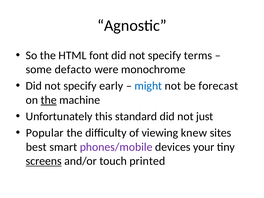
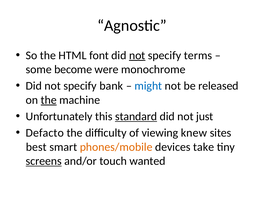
not at (137, 55) underline: none -> present
defacto: defacto -> become
early: early -> bank
forecast: forecast -> released
standard underline: none -> present
Popular: Popular -> Defacto
phones/mobile colour: purple -> orange
your: your -> take
printed: printed -> wanted
